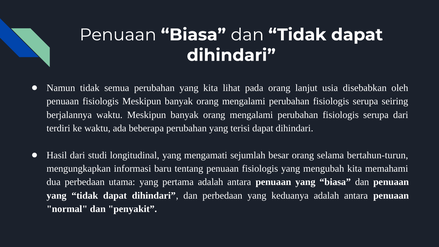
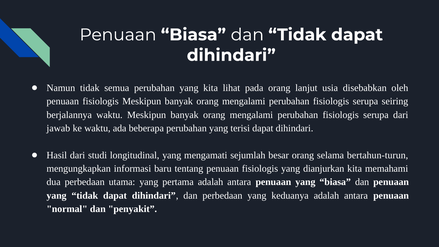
terdiri: terdiri -> jawab
mengubah: mengubah -> dianjurkan
